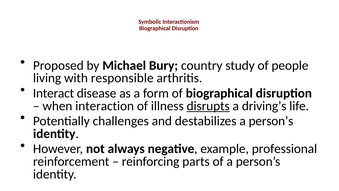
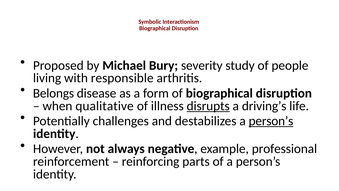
country: country -> severity
Interact: Interact -> Belongs
interaction: interaction -> qualitative
person’s at (271, 121) underline: none -> present
